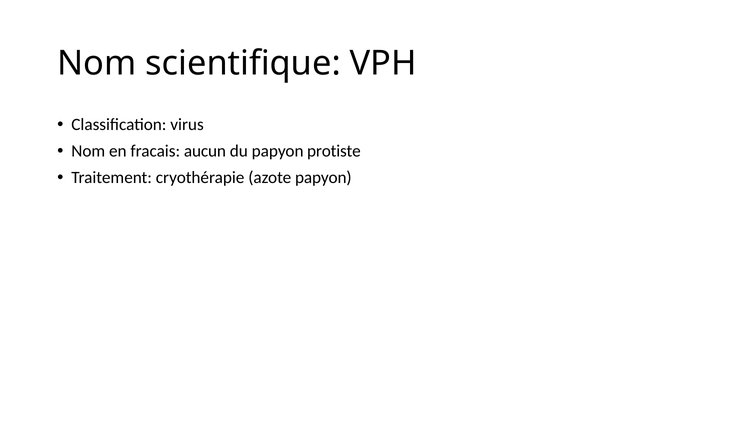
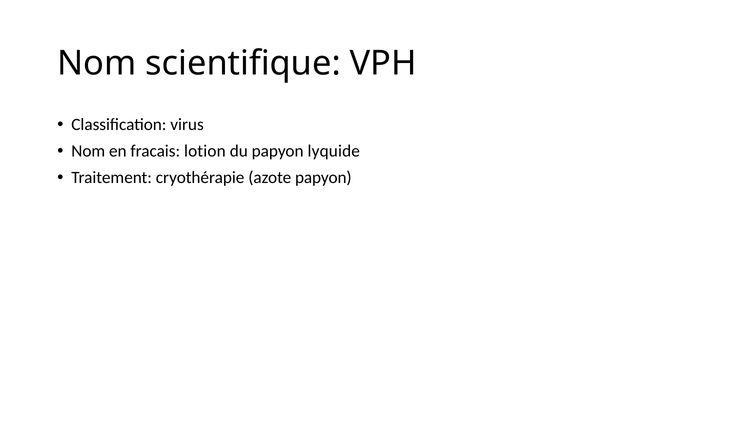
aucun: aucun -> lotion
protiste: protiste -> lyquide
